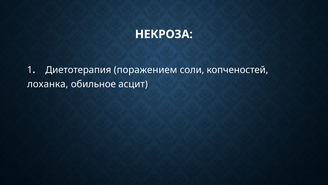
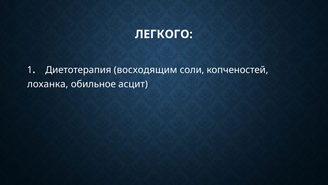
НЕКРОЗА: НЕКРОЗА -> ЛЕГКОГО
поражением: поражением -> восходящим
